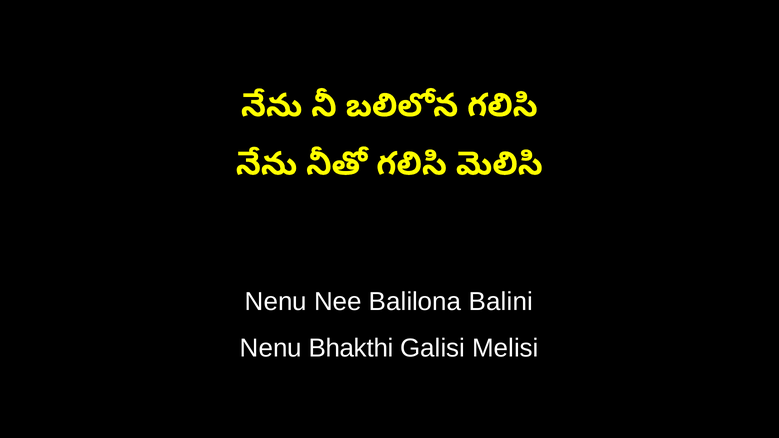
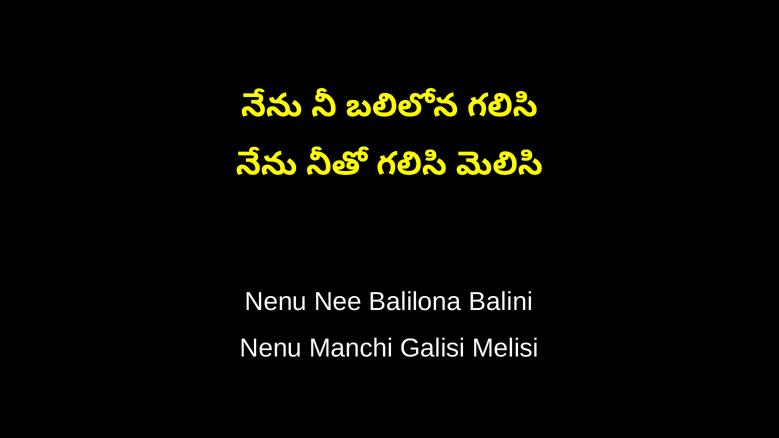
Bhakthi: Bhakthi -> Manchi
